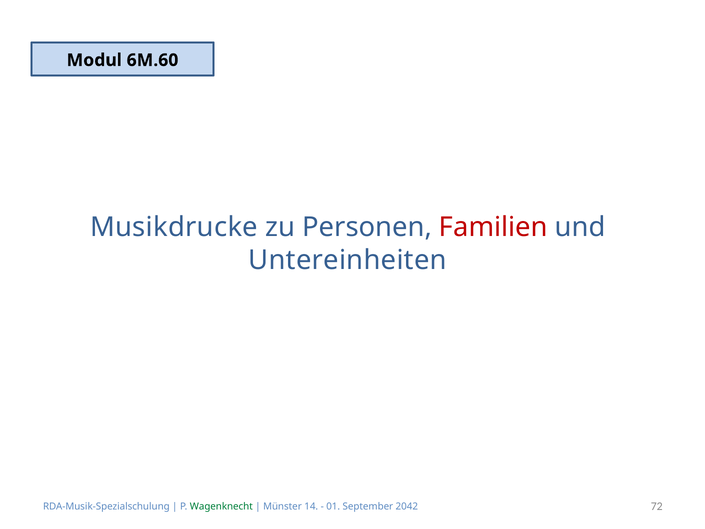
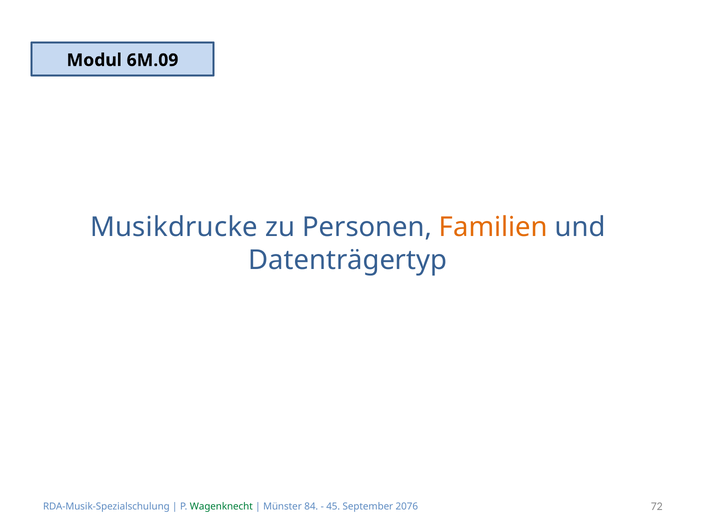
6M.60: 6M.60 -> 6M.09
Familien colour: red -> orange
Untereinheiten: Untereinheiten -> Datenträgertyp
14: 14 -> 84
01: 01 -> 45
2042: 2042 -> 2076
